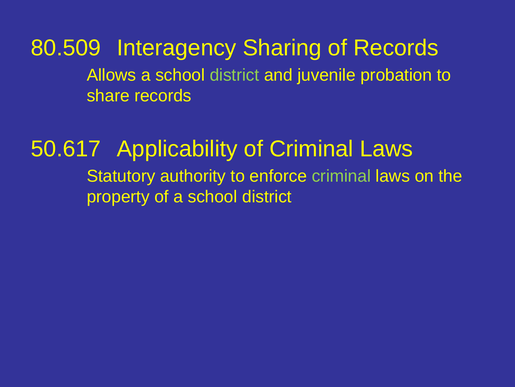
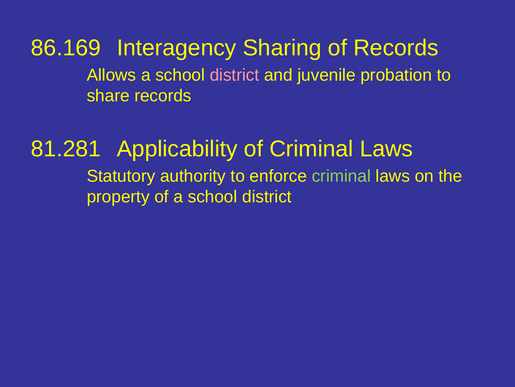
80.509: 80.509 -> 86.169
district at (234, 75) colour: light green -> pink
50.617: 50.617 -> 81.281
